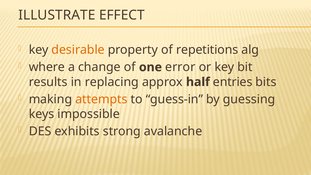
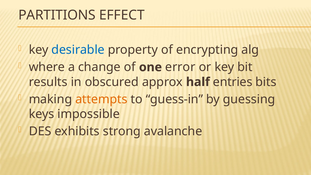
ILLUSTRATE: ILLUSTRATE -> PARTITIONS
desirable colour: orange -> blue
repetitions: repetitions -> encrypting
replacing: replacing -> obscured
